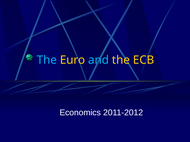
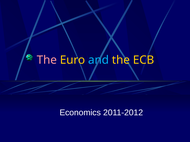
The at (47, 60) colour: light blue -> pink
